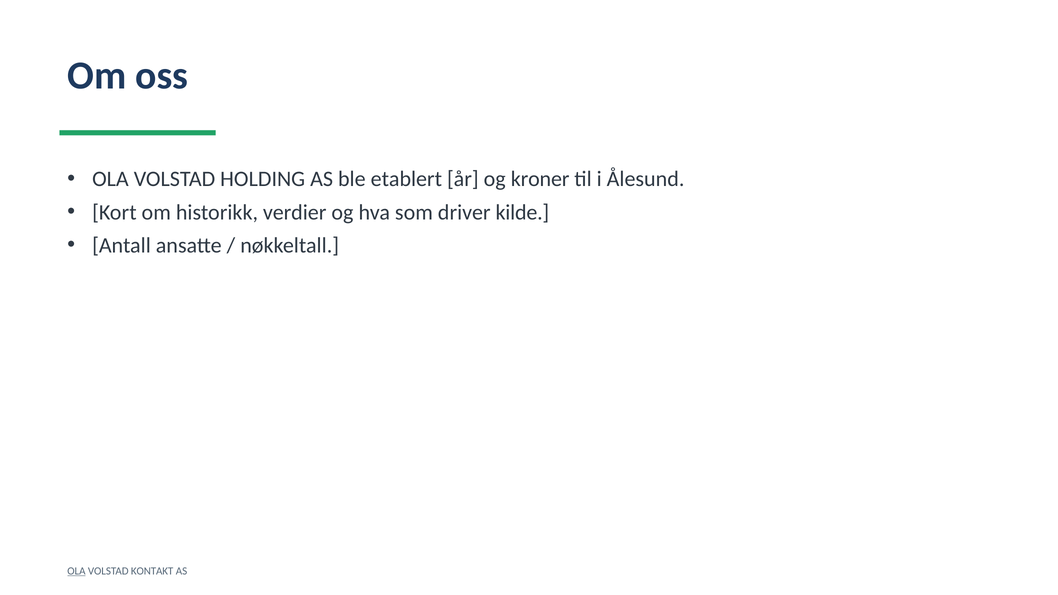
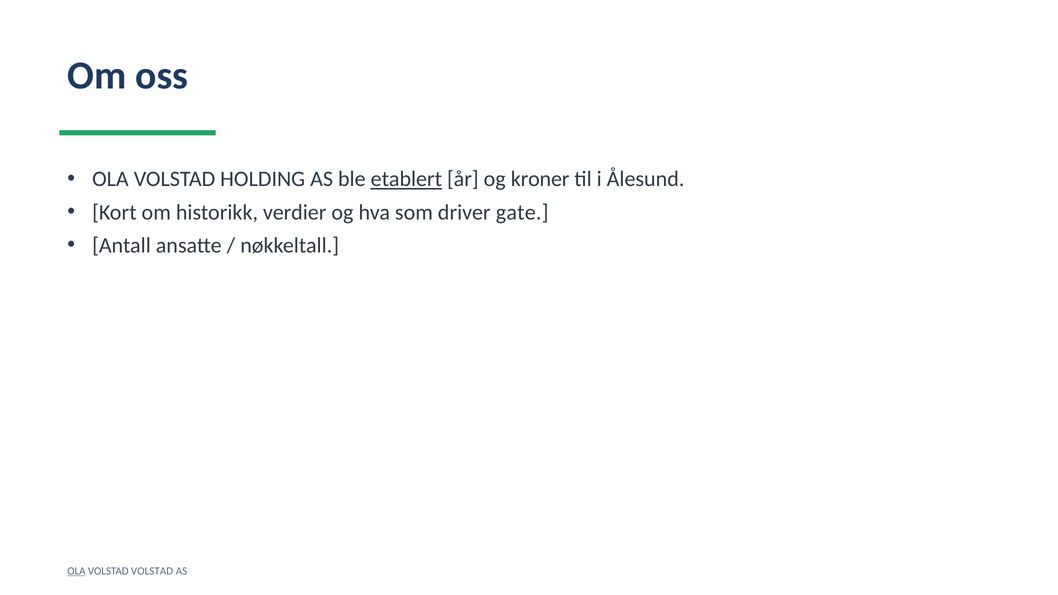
etablert underline: none -> present
kilde: kilde -> gate
VOLSTAD KONTAKT: KONTAKT -> VOLSTAD
